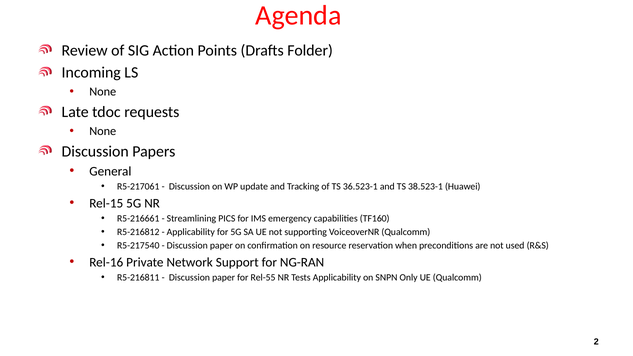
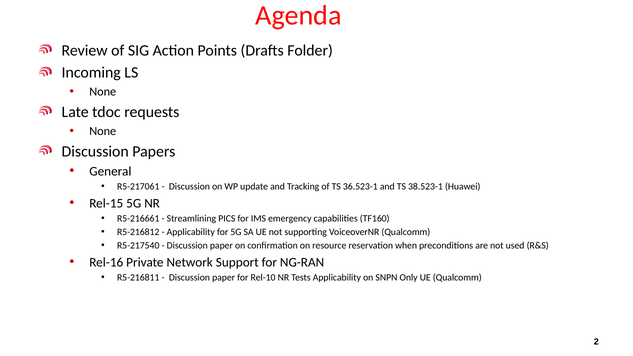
Rel-55: Rel-55 -> Rel-10
